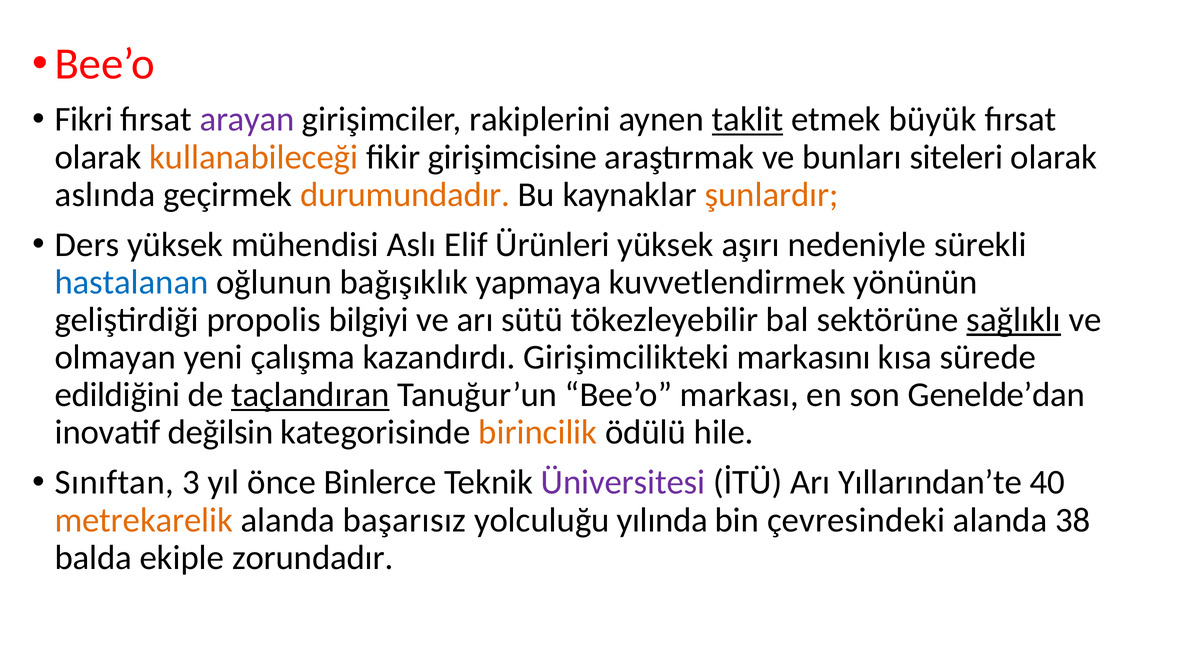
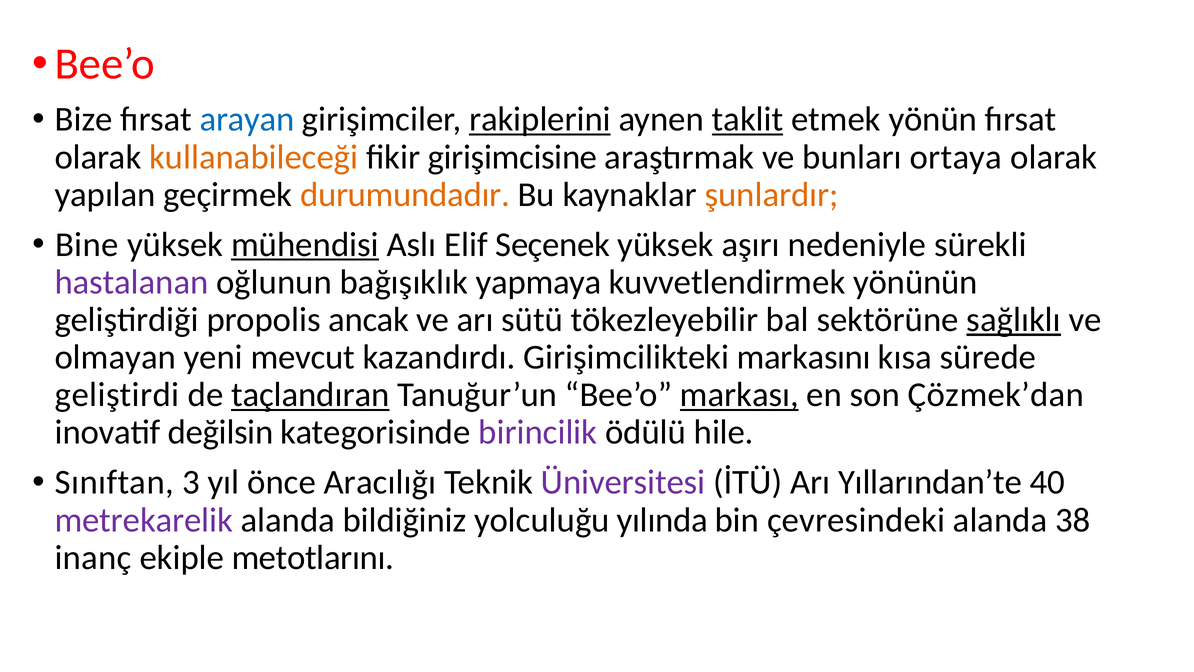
Fikri: Fikri -> Bize
arayan colour: purple -> blue
rakiplerini underline: none -> present
büyük: büyük -> yönün
siteleri: siteleri -> ortaya
aslında: aslında -> yapılan
Ders: Ders -> Bine
mühendisi underline: none -> present
Ürünleri: Ürünleri -> Seçenek
hastalanan colour: blue -> purple
bilgiyi: bilgiyi -> ancak
çalışma: çalışma -> mevcut
edildiğini: edildiğini -> geliştirdi
markası underline: none -> present
Genelde’dan: Genelde’dan -> Çözmek’dan
birincilik colour: orange -> purple
Binlerce: Binlerce -> Aracılığı
metrekarelik colour: orange -> purple
başarısız: başarısız -> bildiğiniz
balda: balda -> inanç
zorundadır: zorundadır -> metotlarını
